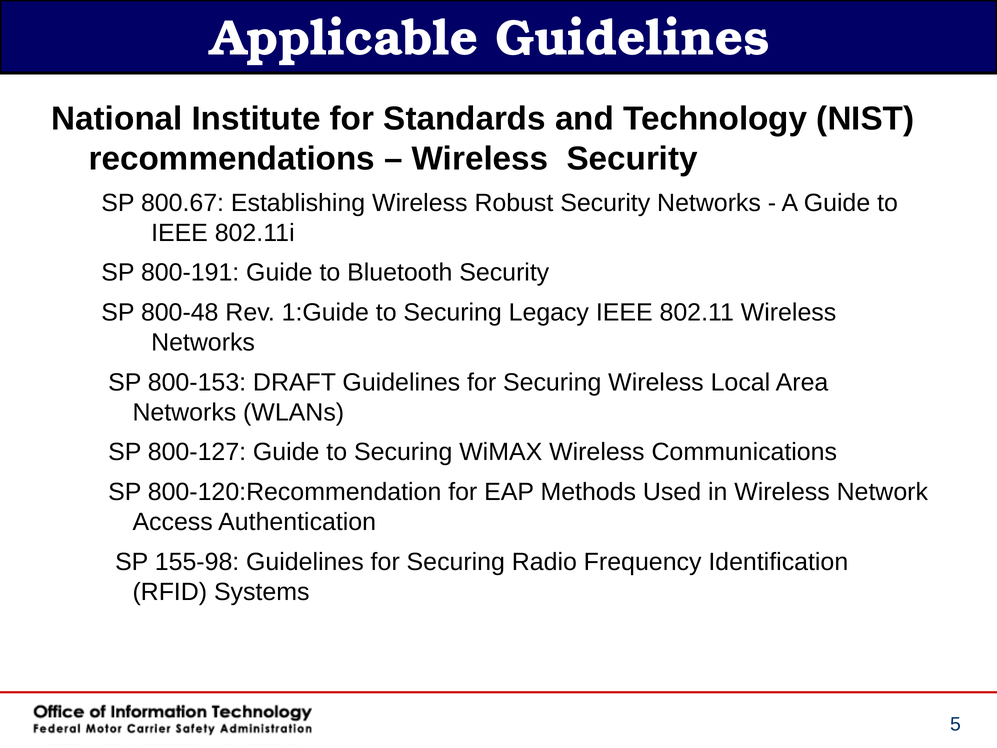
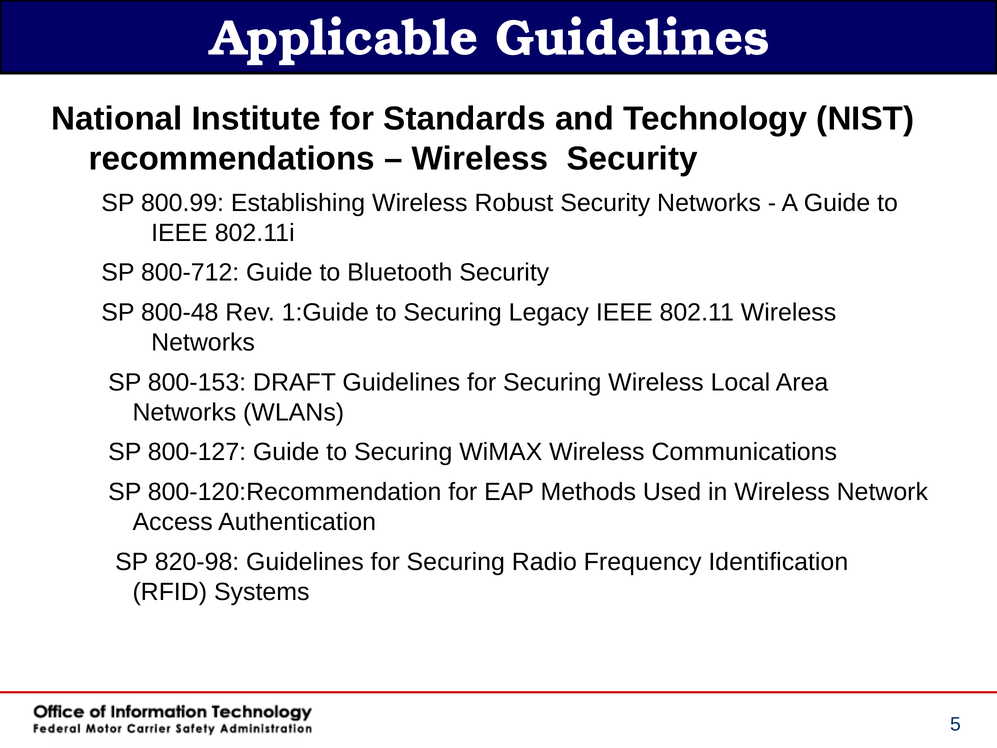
800.67: 800.67 -> 800.99
800-191: 800-191 -> 800-712
155-98: 155-98 -> 820-98
